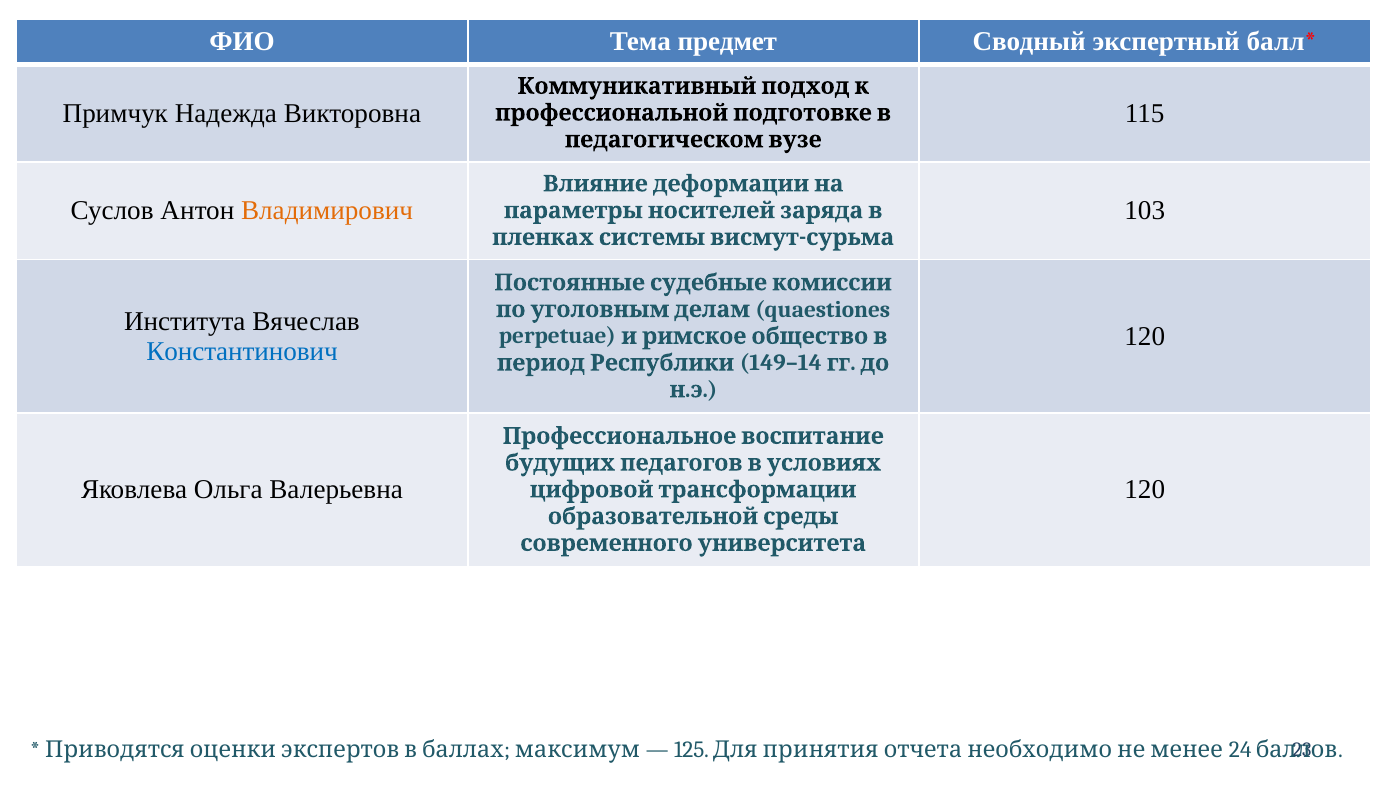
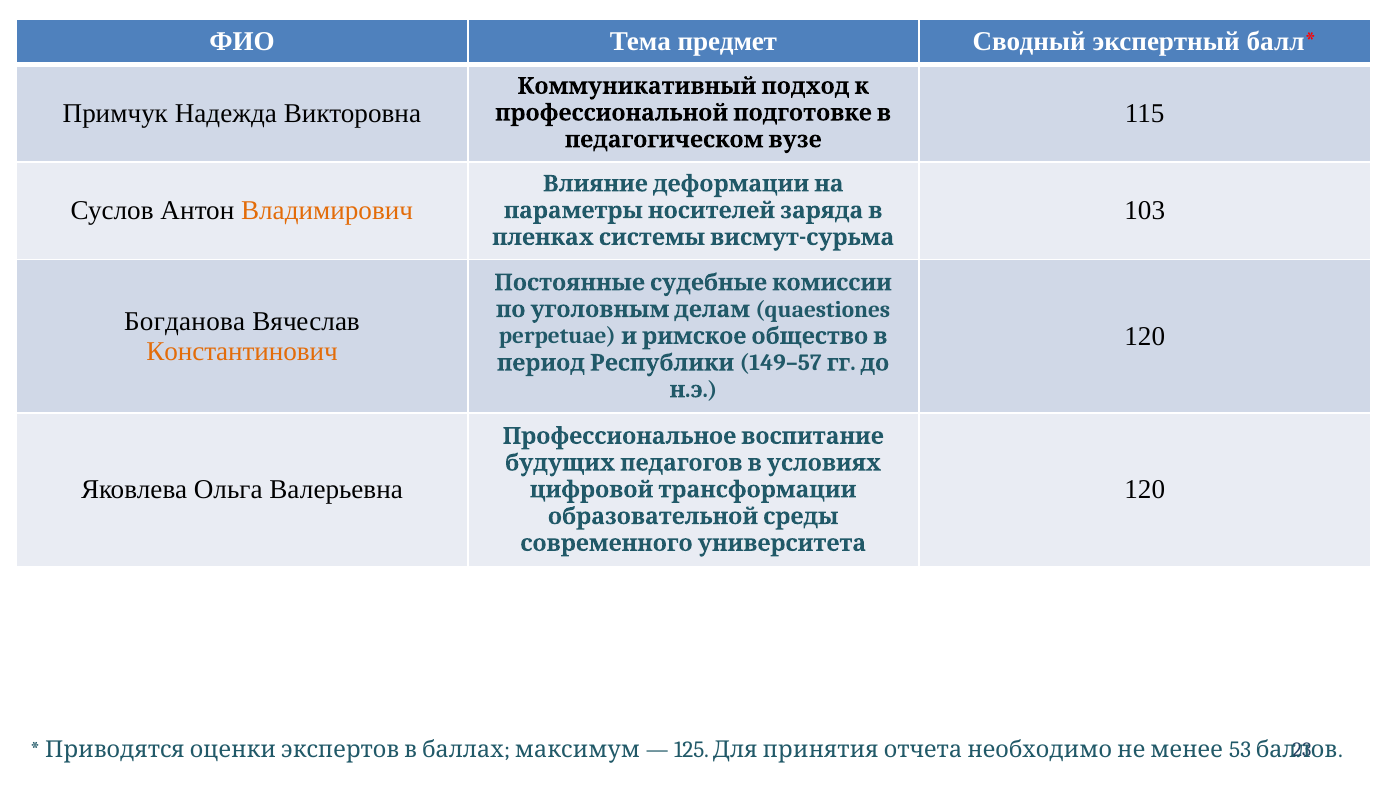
Института: Института -> Богданова
Константинович colour: blue -> orange
149–14: 149–14 -> 149–57
24: 24 -> 53
